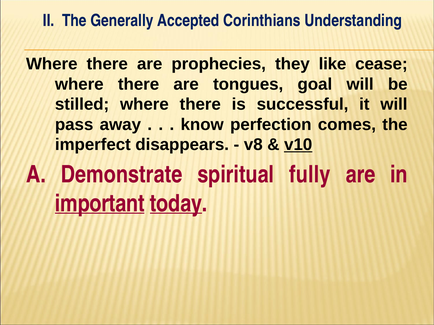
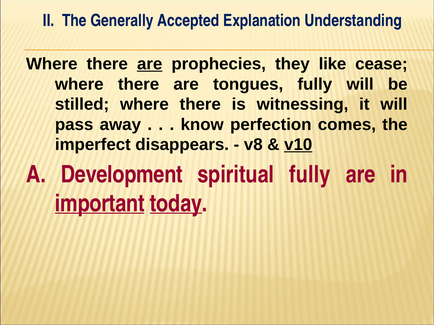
Corinthians: Corinthians -> Explanation
are at (150, 64) underline: none -> present
tongues goal: goal -> fully
successful: successful -> witnessing
Demonstrate: Demonstrate -> Development
